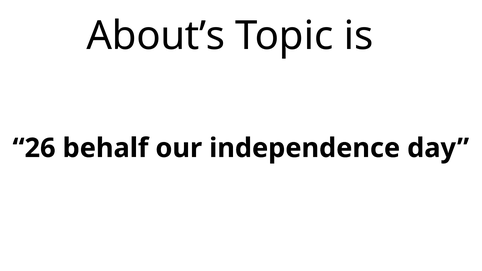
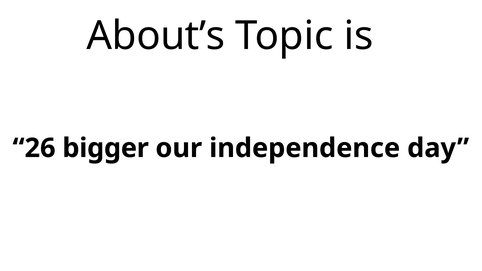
behalf: behalf -> bigger
